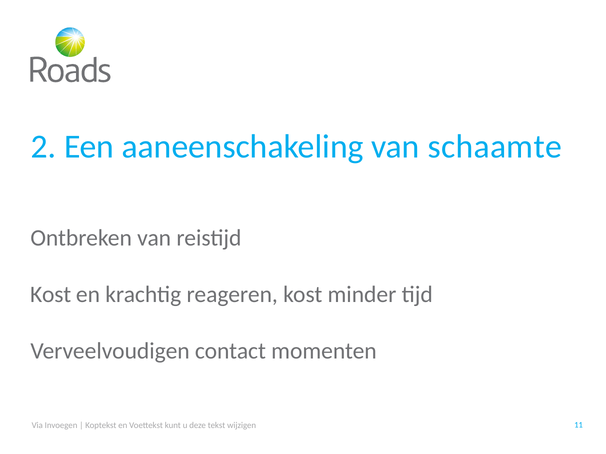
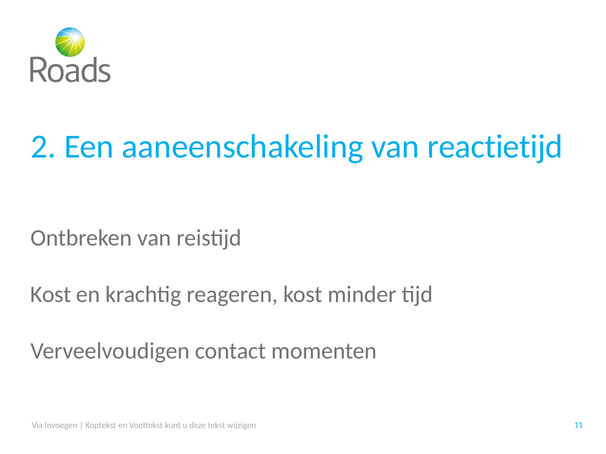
schaamte: schaamte -> reactietijd
